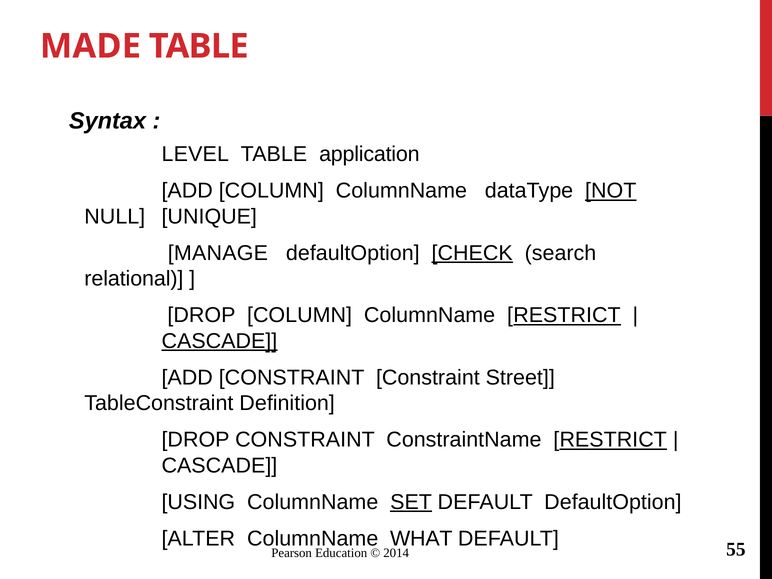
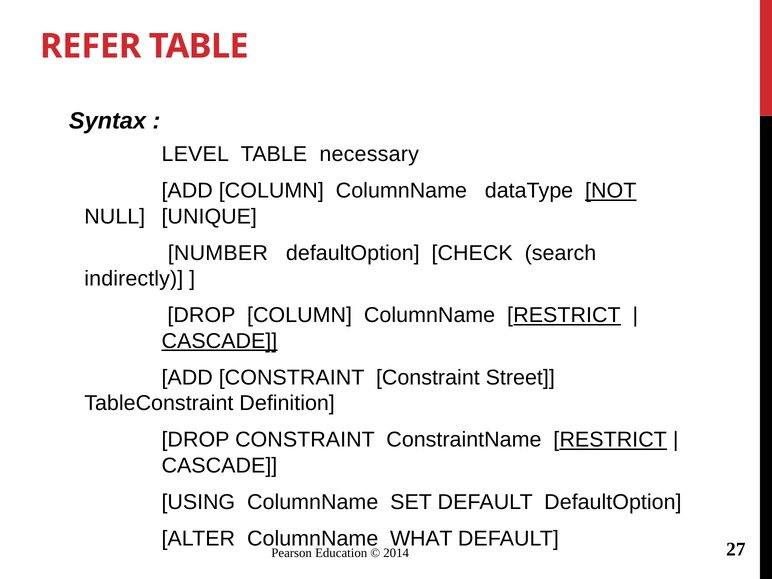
MADE: MADE -> REFER
application: application -> necessary
MANAGE: MANAGE -> NUMBER
CHECK underline: present -> none
relational: relational -> indirectly
SET underline: present -> none
55: 55 -> 27
